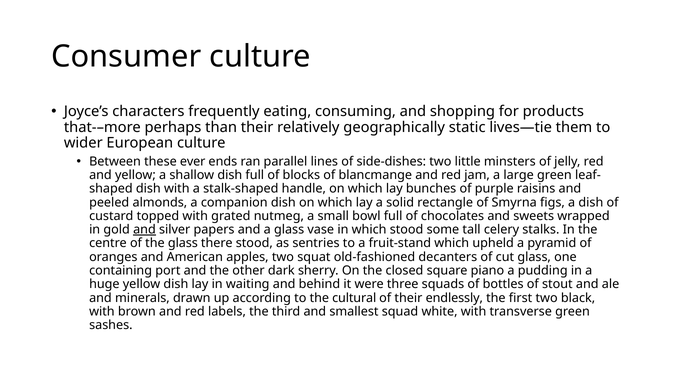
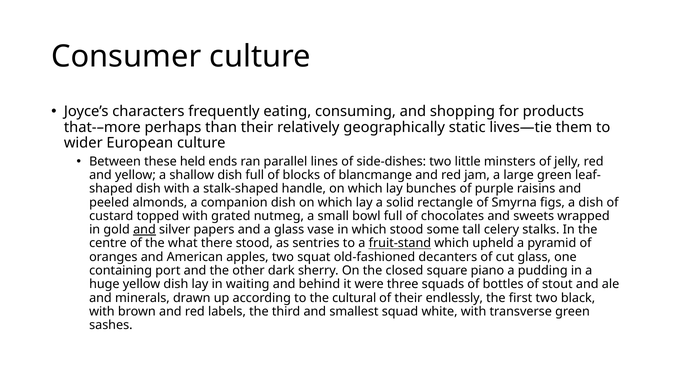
ever: ever -> held
the glass: glass -> what
fruit-stand underline: none -> present
